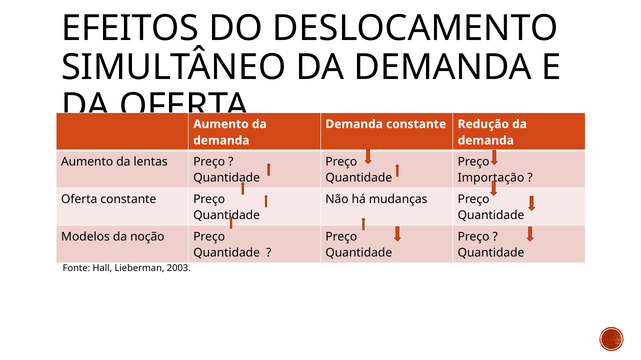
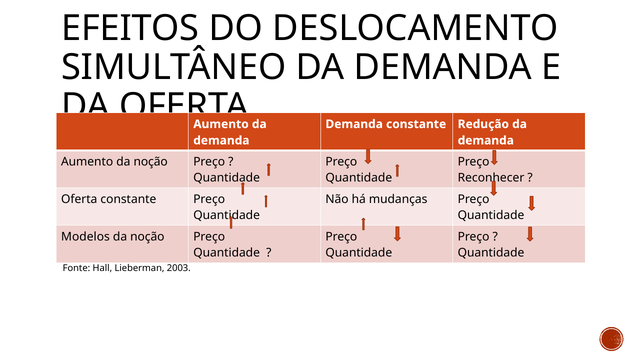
Aumento da lentas: lentas -> noção
Importação: Importação -> Reconhecer
